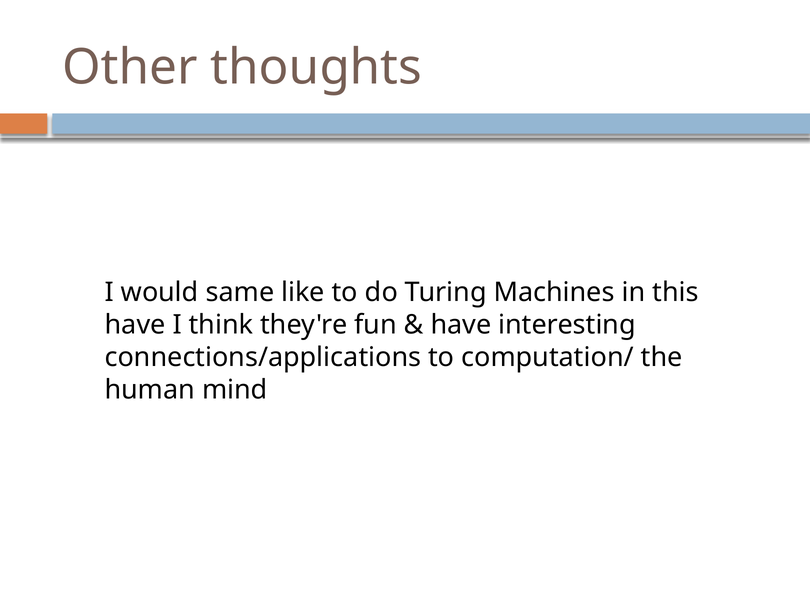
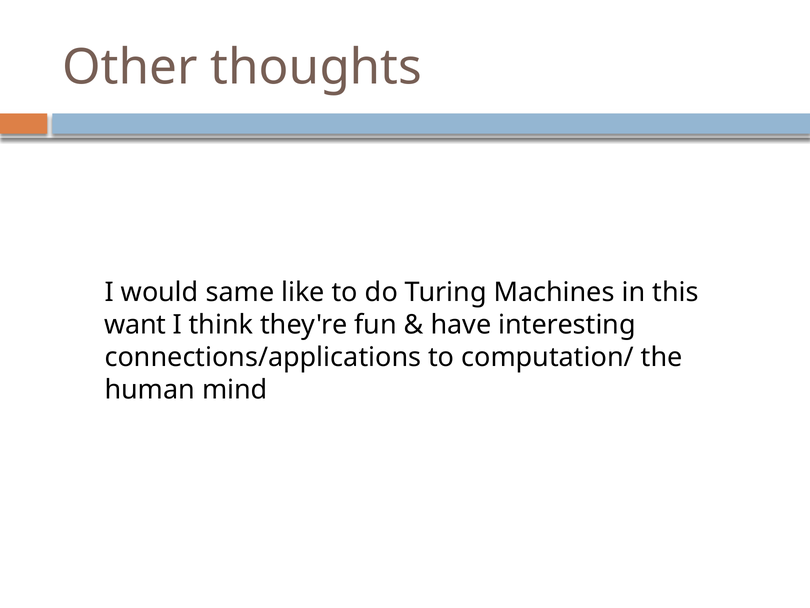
have at (135, 324): have -> want
